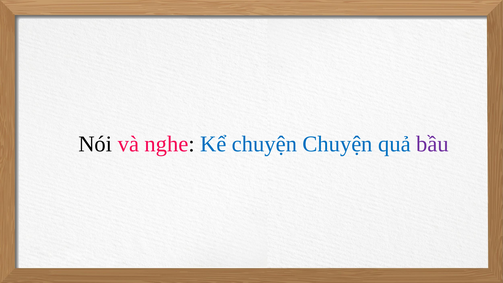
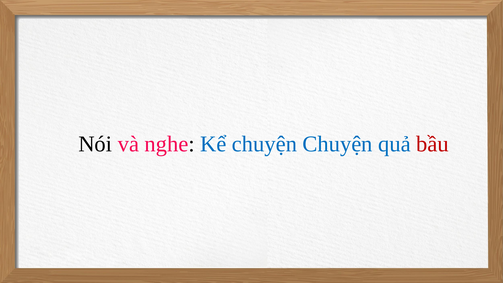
bầu colour: purple -> red
